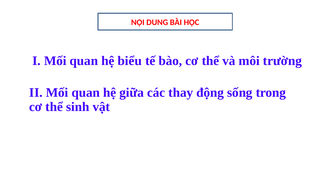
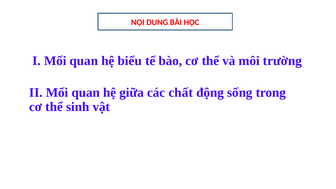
thay: thay -> chất
